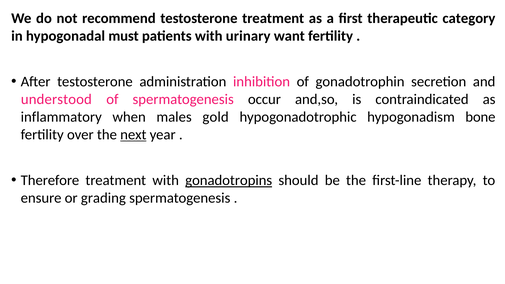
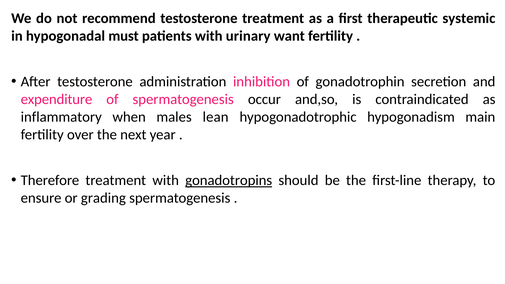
category: category -> systemic
understood: understood -> expenditure
gold: gold -> lean
bone: bone -> main
next underline: present -> none
